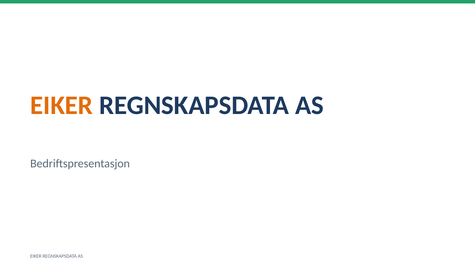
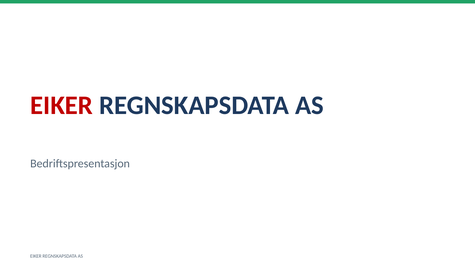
EIKER at (62, 105) colour: orange -> red
